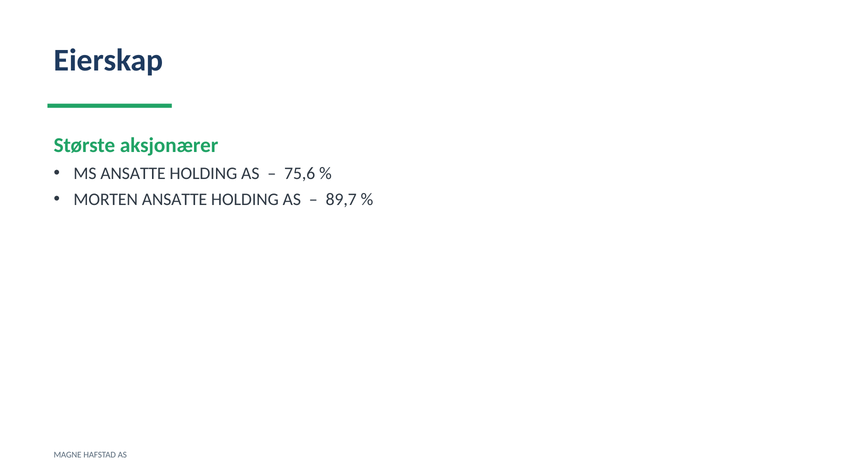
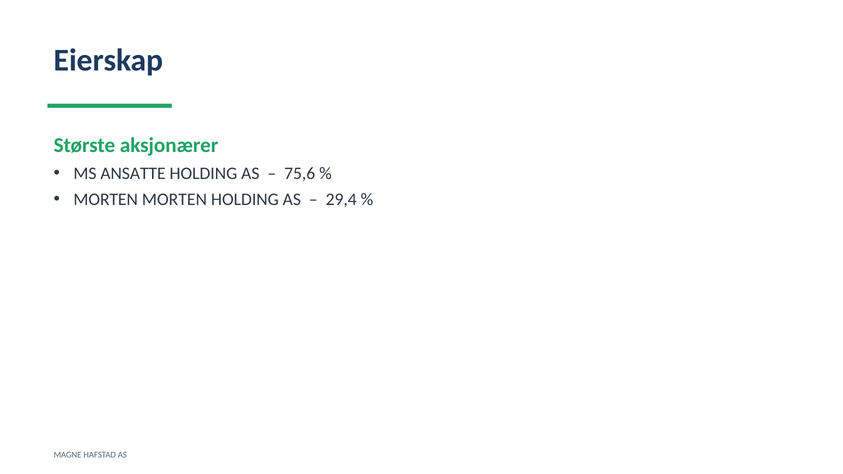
MORTEN ANSATTE: ANSATTE -> MORTEN
89,7: 89,7 -> 29,4
